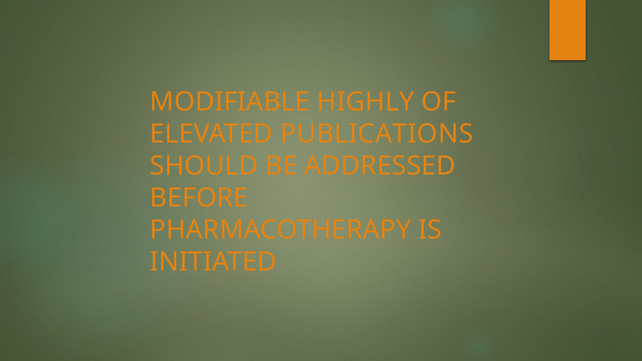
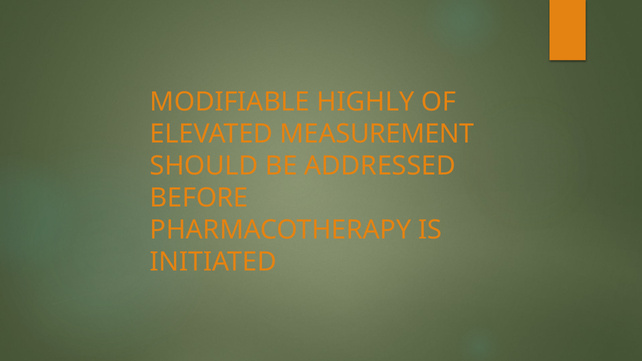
PUBLICATIONS: PUBLICATIONS -> MEASUREMENT
